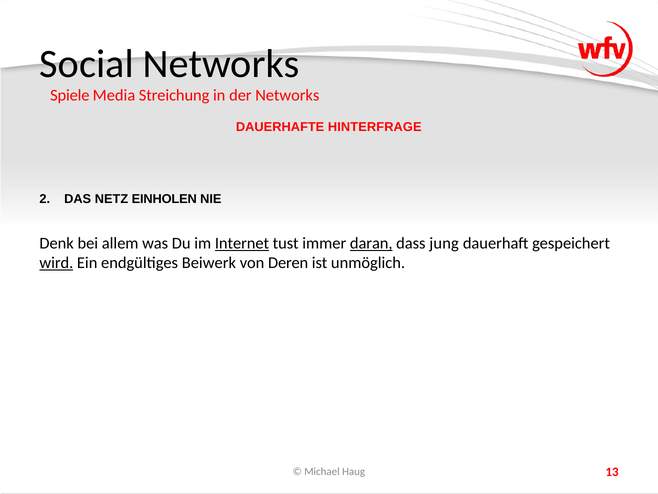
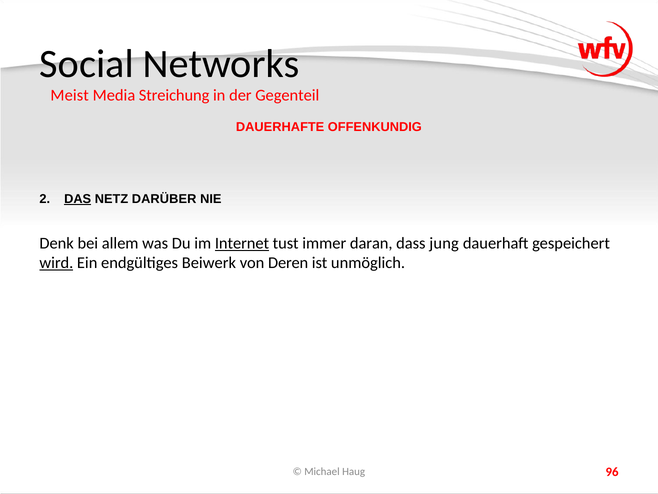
Spiele: Spiele -> Meist
der Networks: Networks -> Gegenteil
HINTERFRAGE: HINTERFRAGE -> OFFENKUNDIG
DAS underline: none -> present
EINHOLEN: EINHOLEN -> DARÜBER
daran underline: present -> none
13: 13 -> 96
